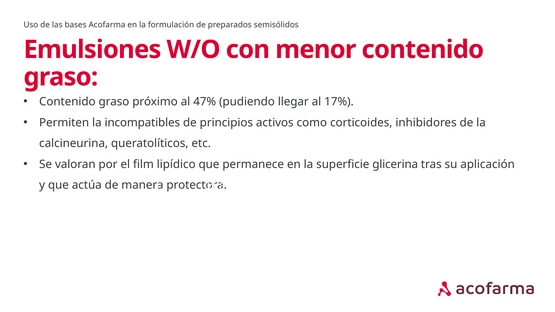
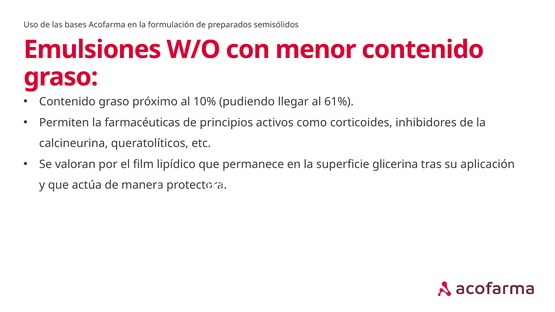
47%: 47% -> 10%
17%: 17% -> 61%
incompatibles: incompatibles -> farmacéuticas
